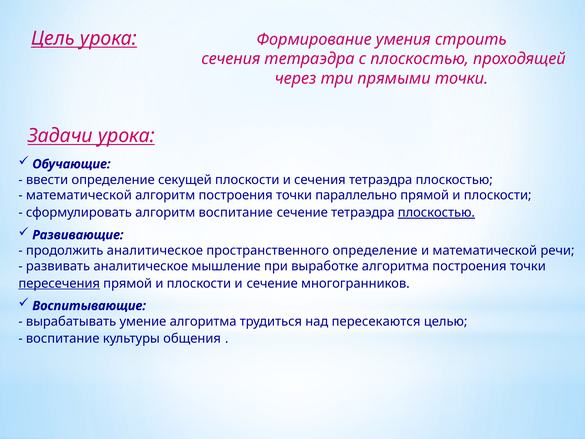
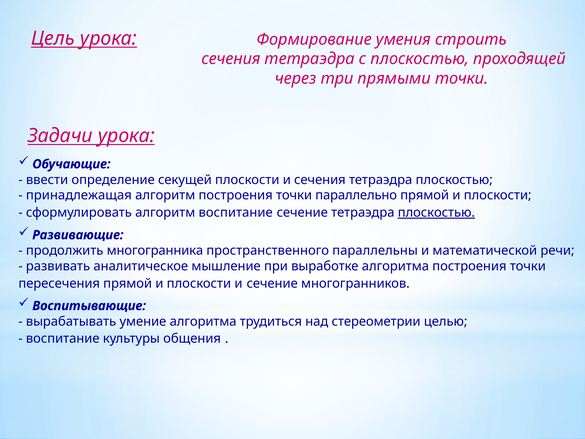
математической at (79, 195): математической -> принадлежащая
продолжить аналитическое: аналитическое -> многогранника
пространственного определение: определение -> параллельны
пересечения underline: present -> none
пересекаются: пересекаются -> стереометрии
